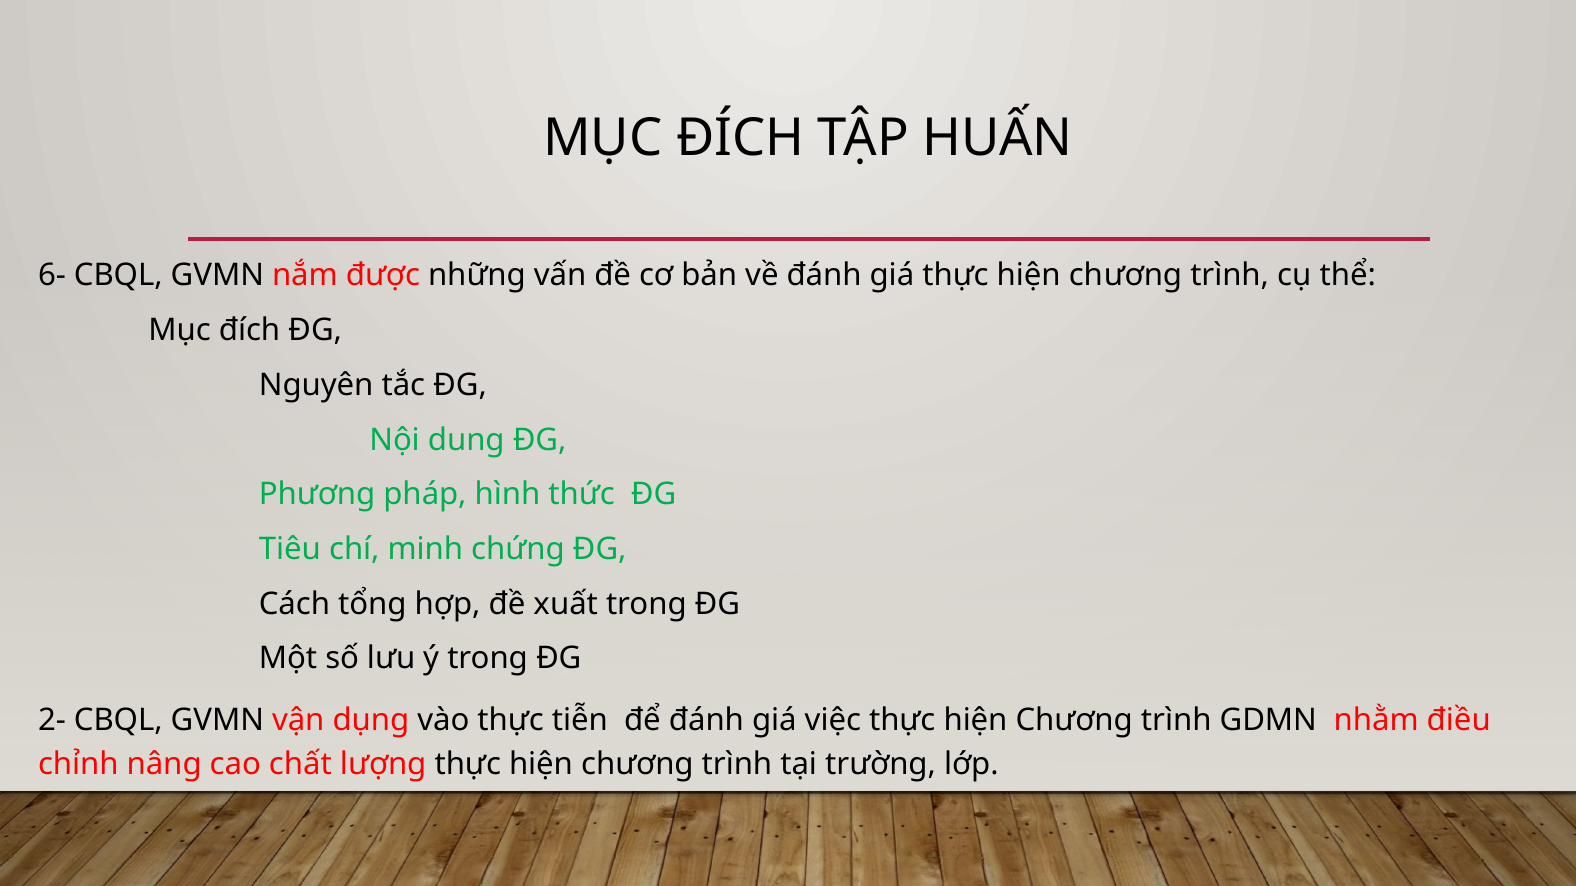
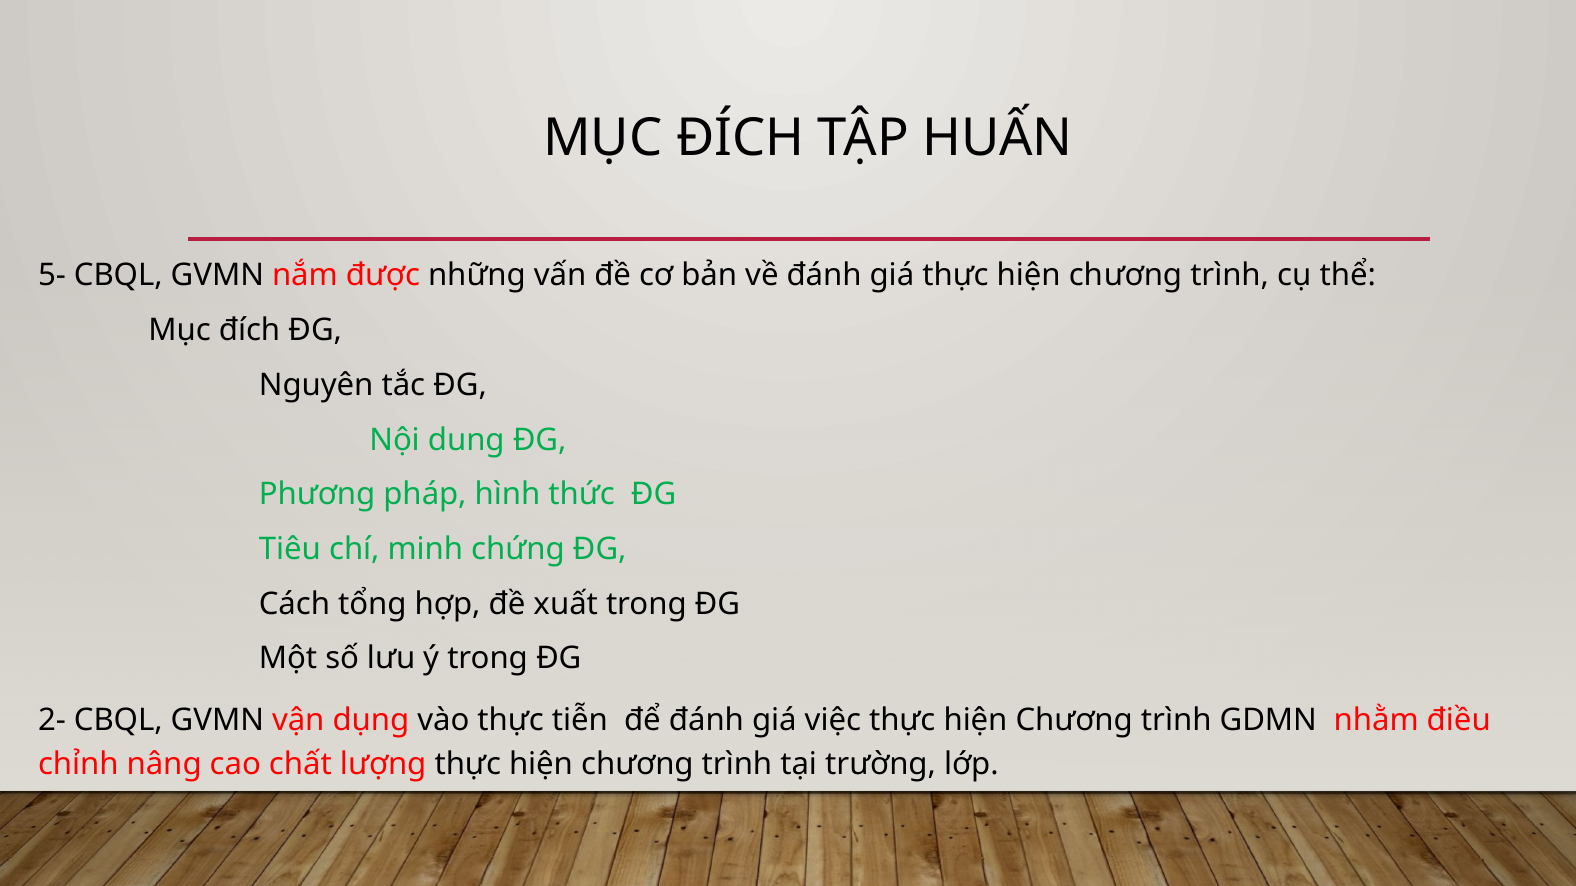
6-: 6- -> 5-
